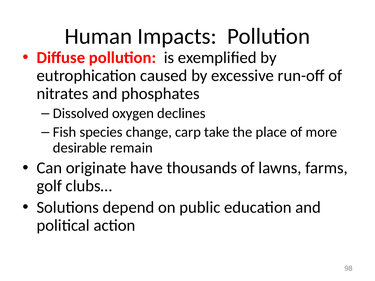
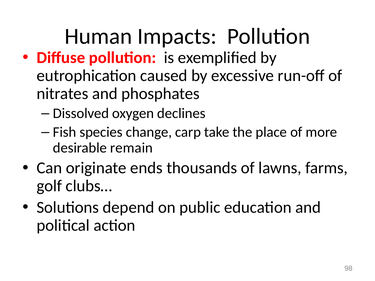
have: have -> ends
